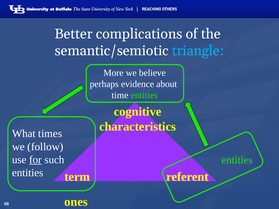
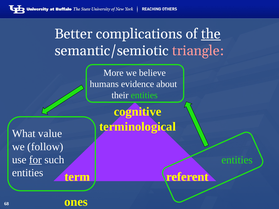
the underline: none -> present
triangle colour: light blue -> pink
perhaps: perhaps -> humans
time: time -> their
characteristics: characteristics -> terminological
times: times -> value
